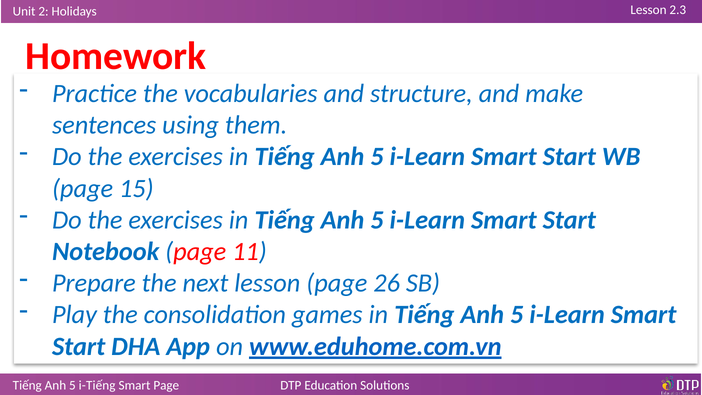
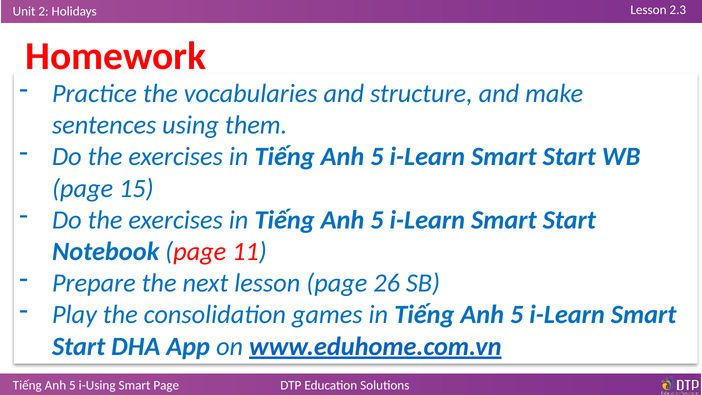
i-Tiếng: i-Tiếng -> i-Using
